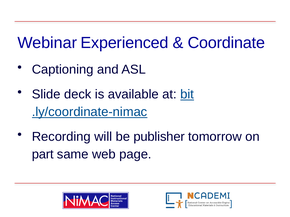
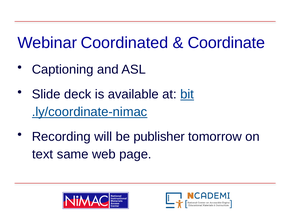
Experienced: Experienced -> Coordinated
part: part -> text
